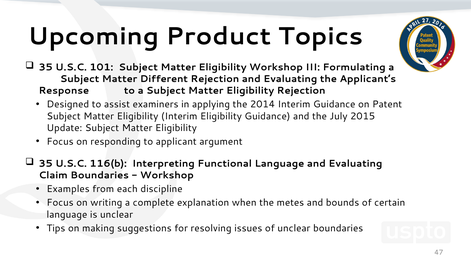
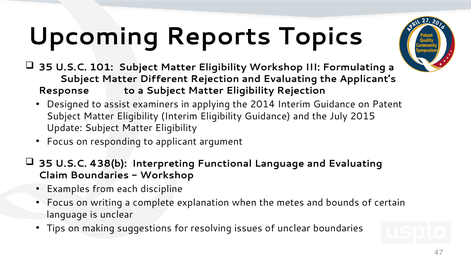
Product: Product -> Reports
116(b: 116(b -> 438(b
